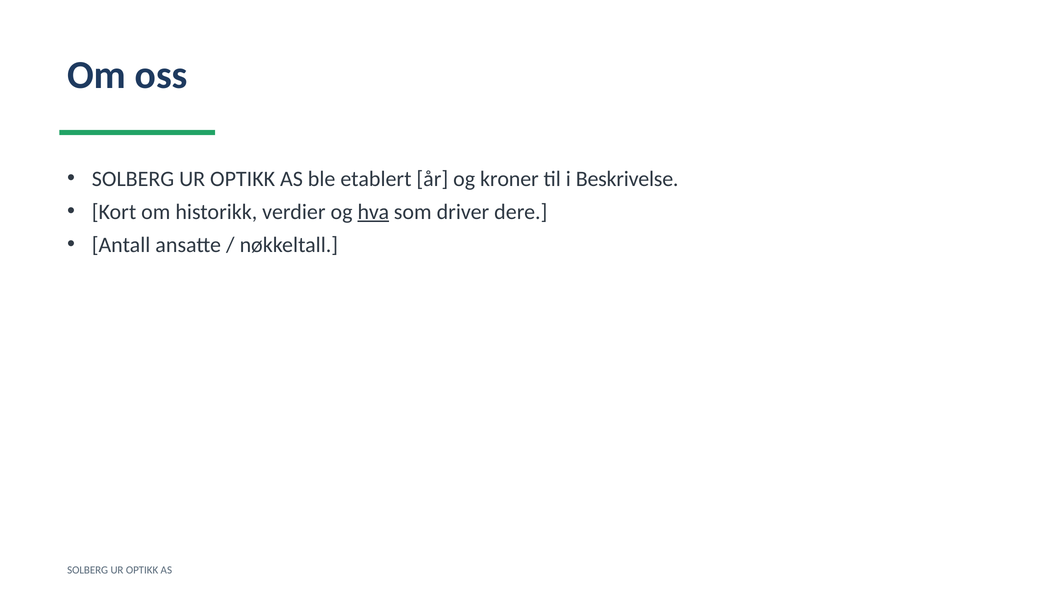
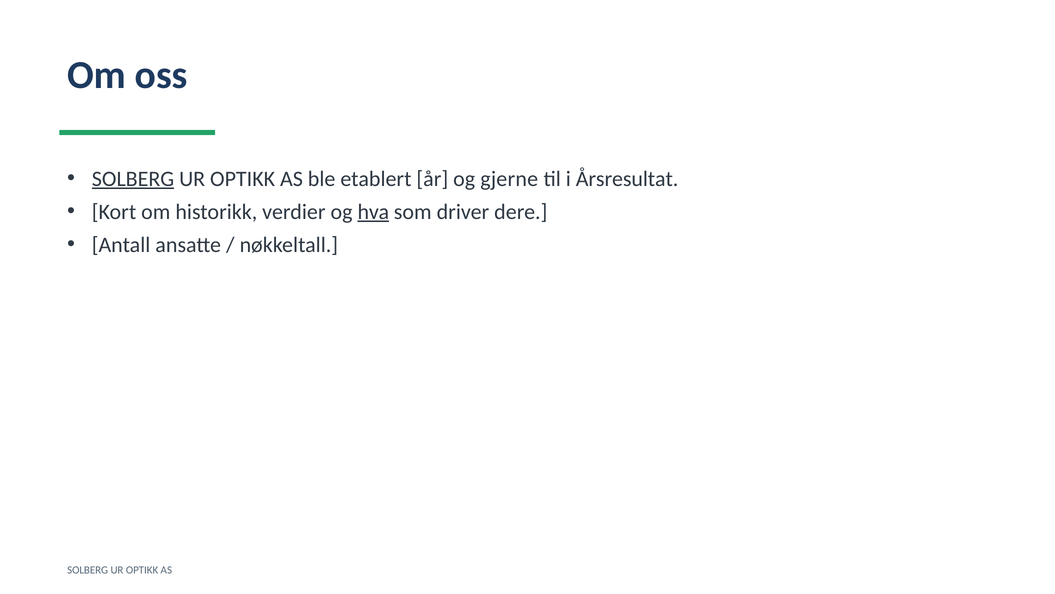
SOLBERG at (133, 179) underline: none -> present
kroner: kroner -> gjerne
Beskrivelse: Beskrivelse -> Årsresultat
